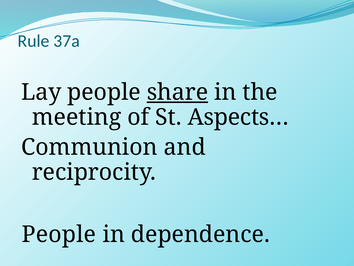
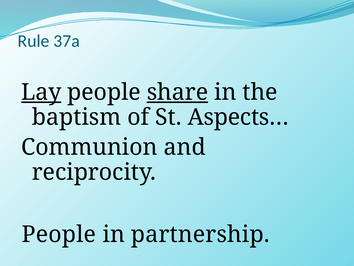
Lay underline: none -> present
meeting: meeting -> baptism
dependence: dependence -> partnership
